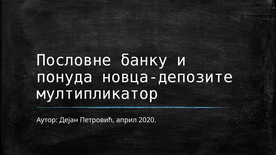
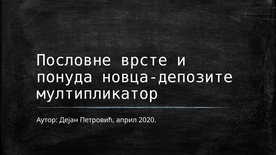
банку: банку -> врсте
